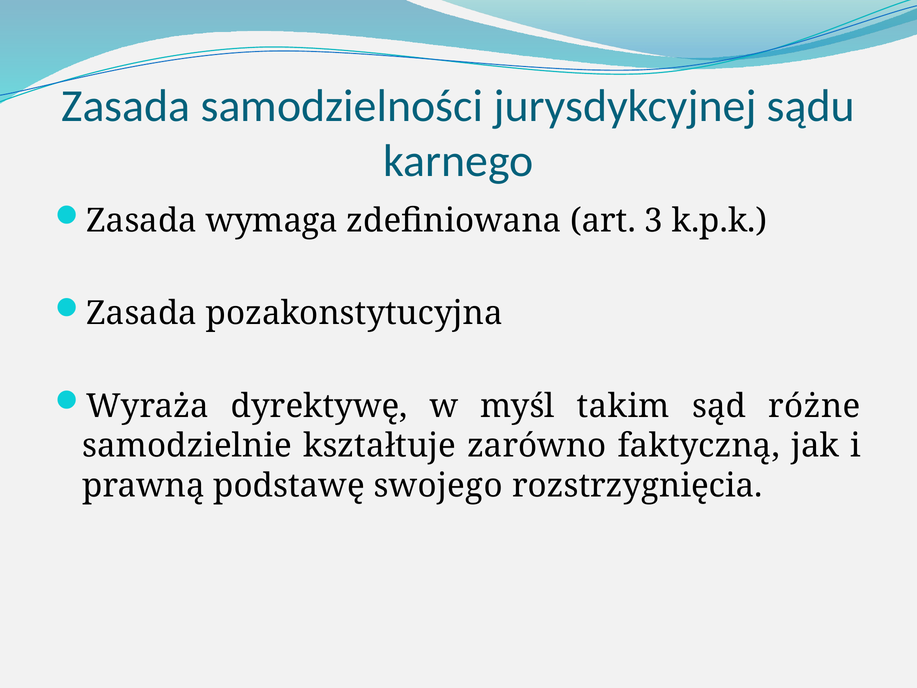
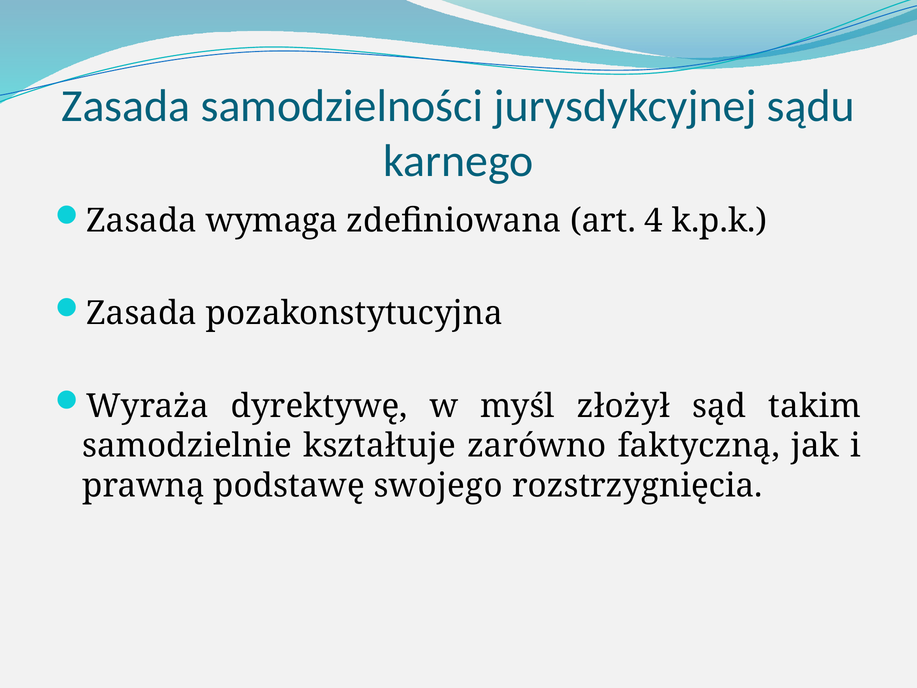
3: 3 -> 4
takim: takim -> złożył
różne: różne -> takim
